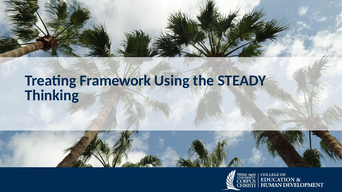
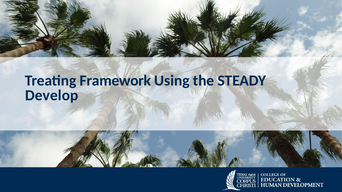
Thinking: Thinking -> Develop
